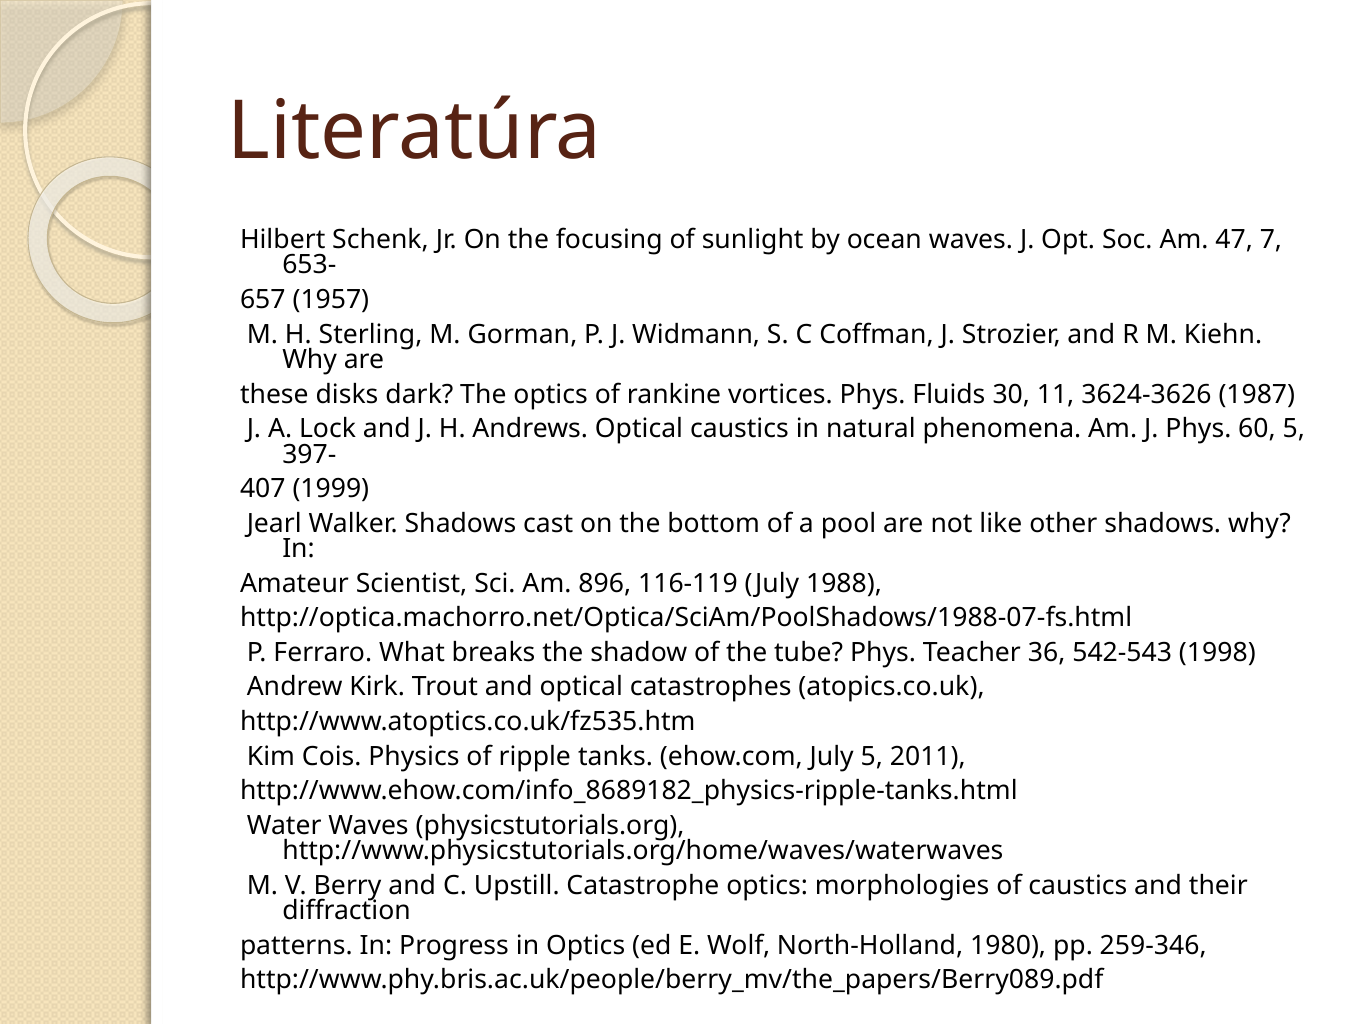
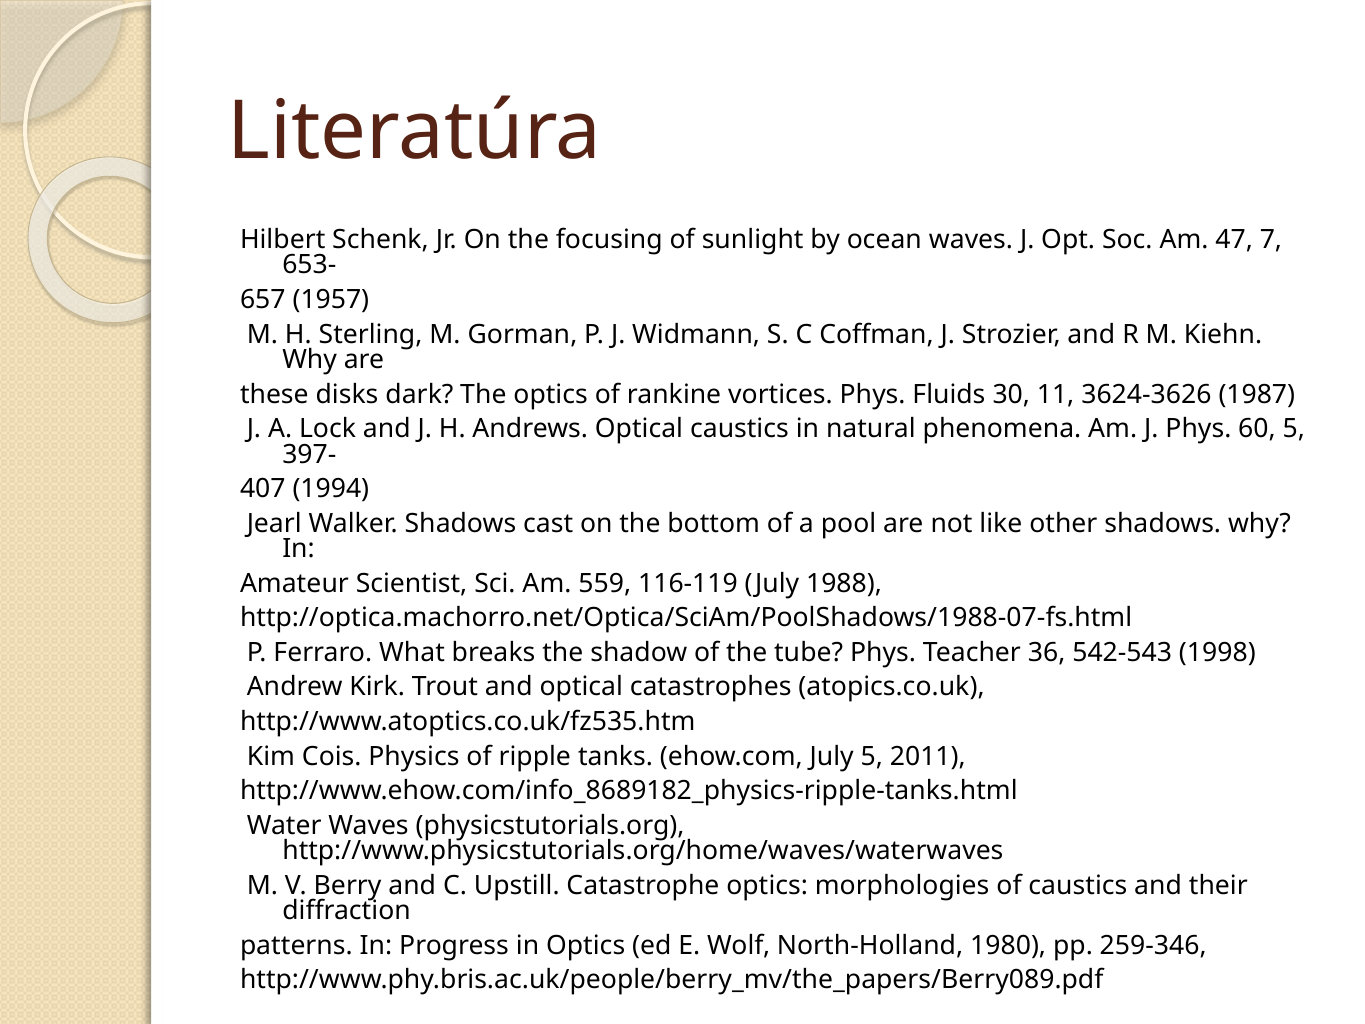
1999: 1999 -> 1994
896: 896 -> 559
